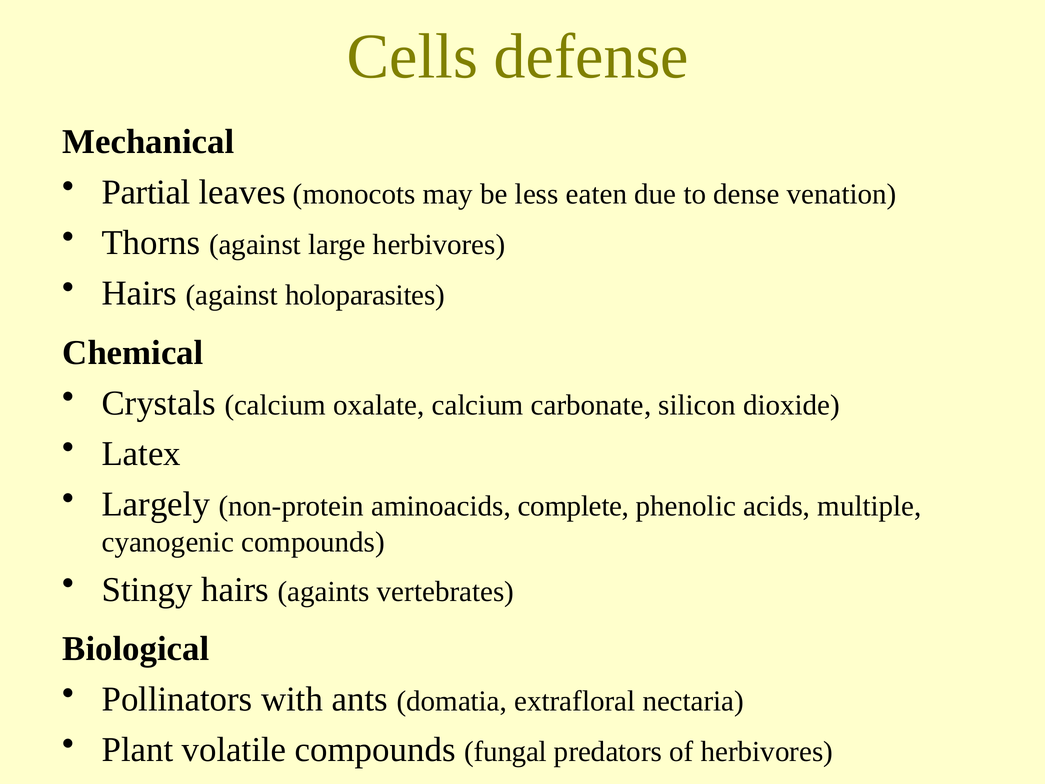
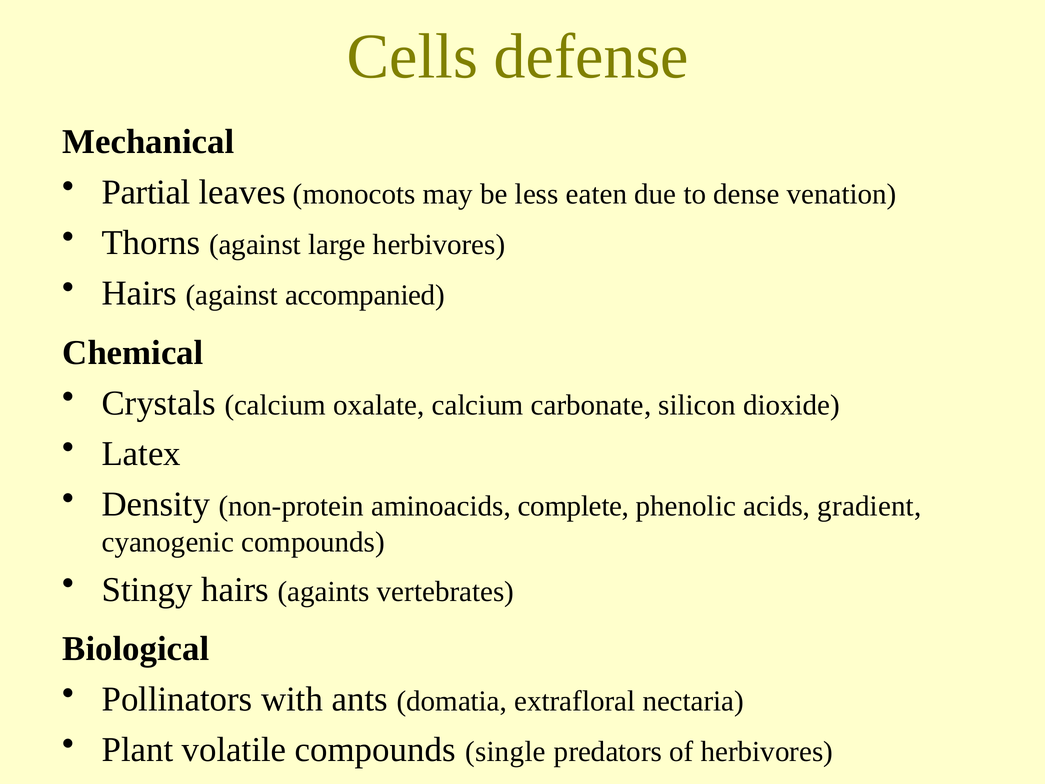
holoparasites: holoparasites -> accompanied
Largely: Largely -> Density
multiple: multiple -> gradient
fungal: fungal -> single
